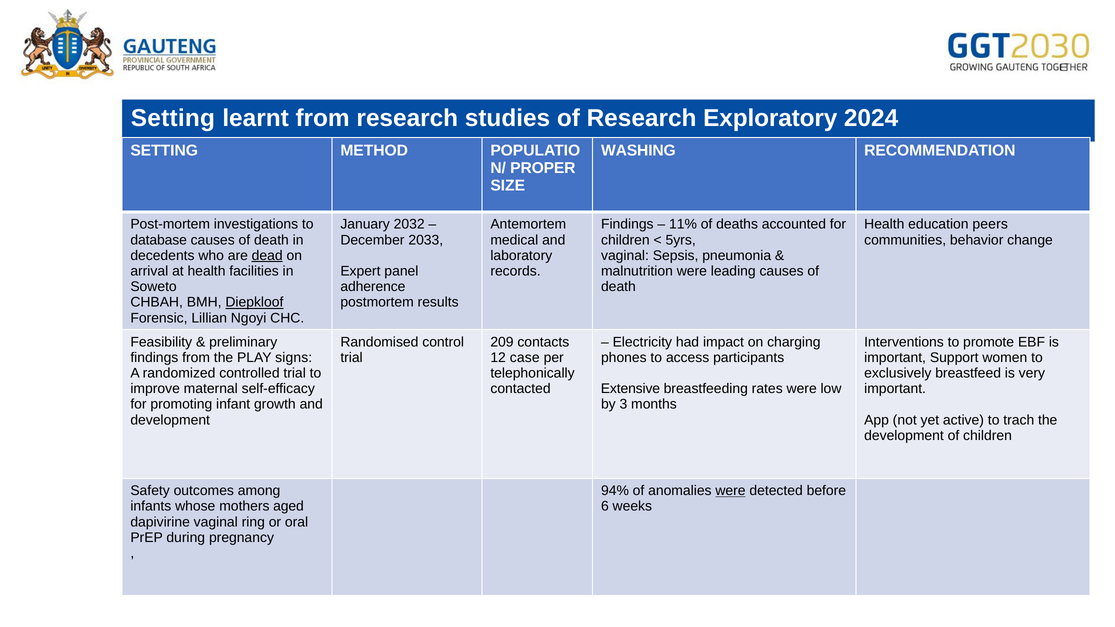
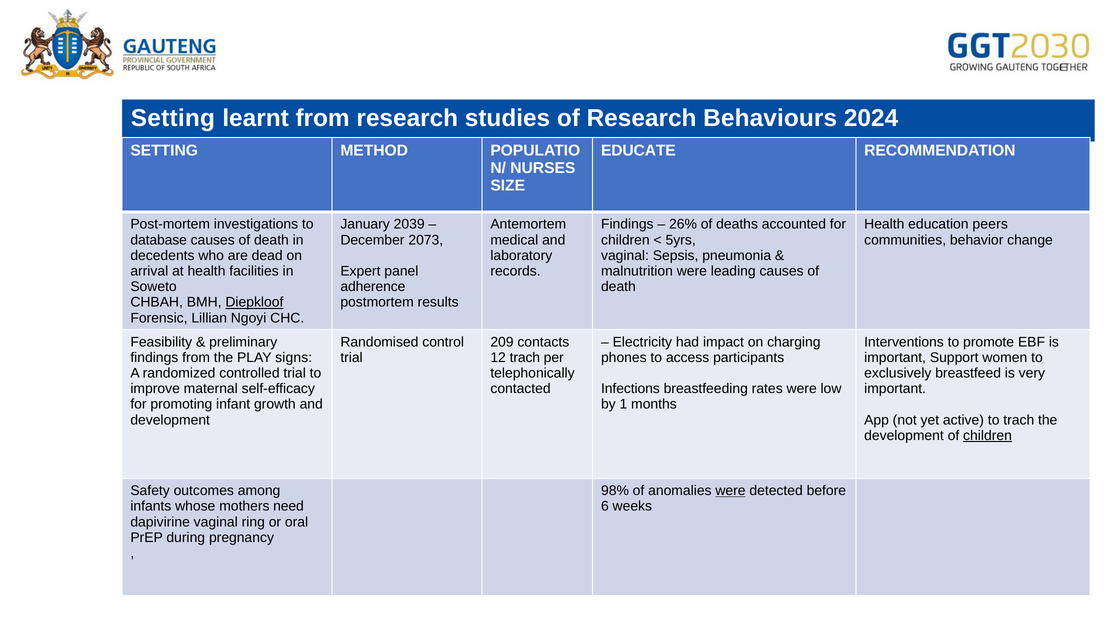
Exploratory: Exploratory -> Behaviours
WASHING: WASHING -> EDUCATE
PROPER: PROPER -> NURSES
2032: 2032 -> 2039
11%: 11% -> 26%
2033: 2033 -> 2073
dead underline: present -> none
12 case: case -> trach
Extensive: Extensive -> Infections
3: 3 -> 1
children at (988, 436) underline: none -> present
94%: 94% -> 98%
aged: aged -> need
